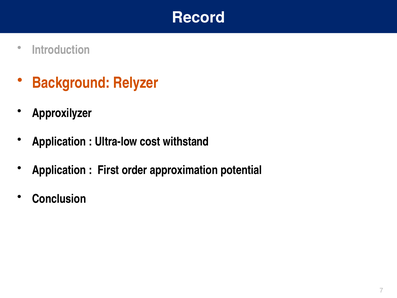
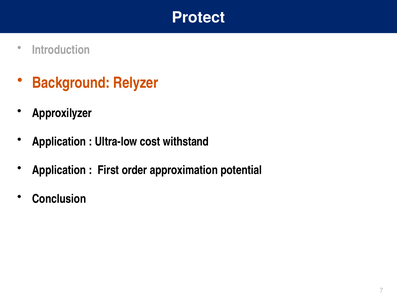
Record: Record -> Protect
